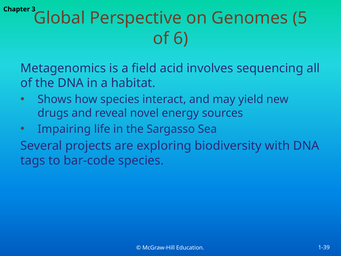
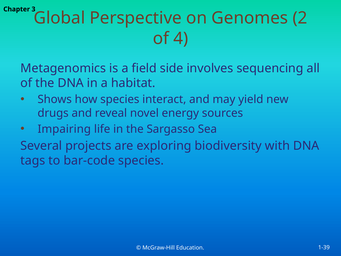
5: 5 -> 2
6: 6 -> 4
acid: acid -> side
